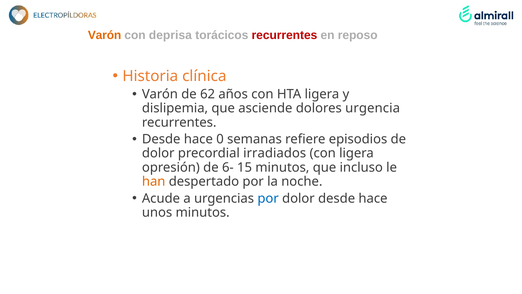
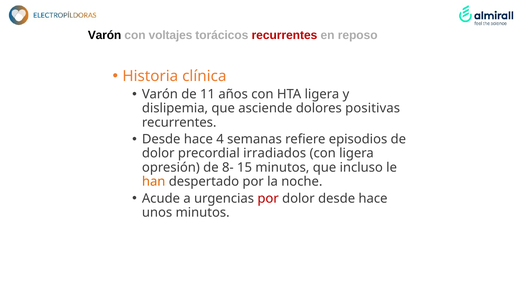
Varón at (105, 35) colour: orange -> black
deprisa: deprisa -> voltajes
62: 62 -> 11
urgencia: urgencia -> positivas
0: 0 -> 4
6-: 6- -> 8-
por at (268, 198) colour: blue -> red
